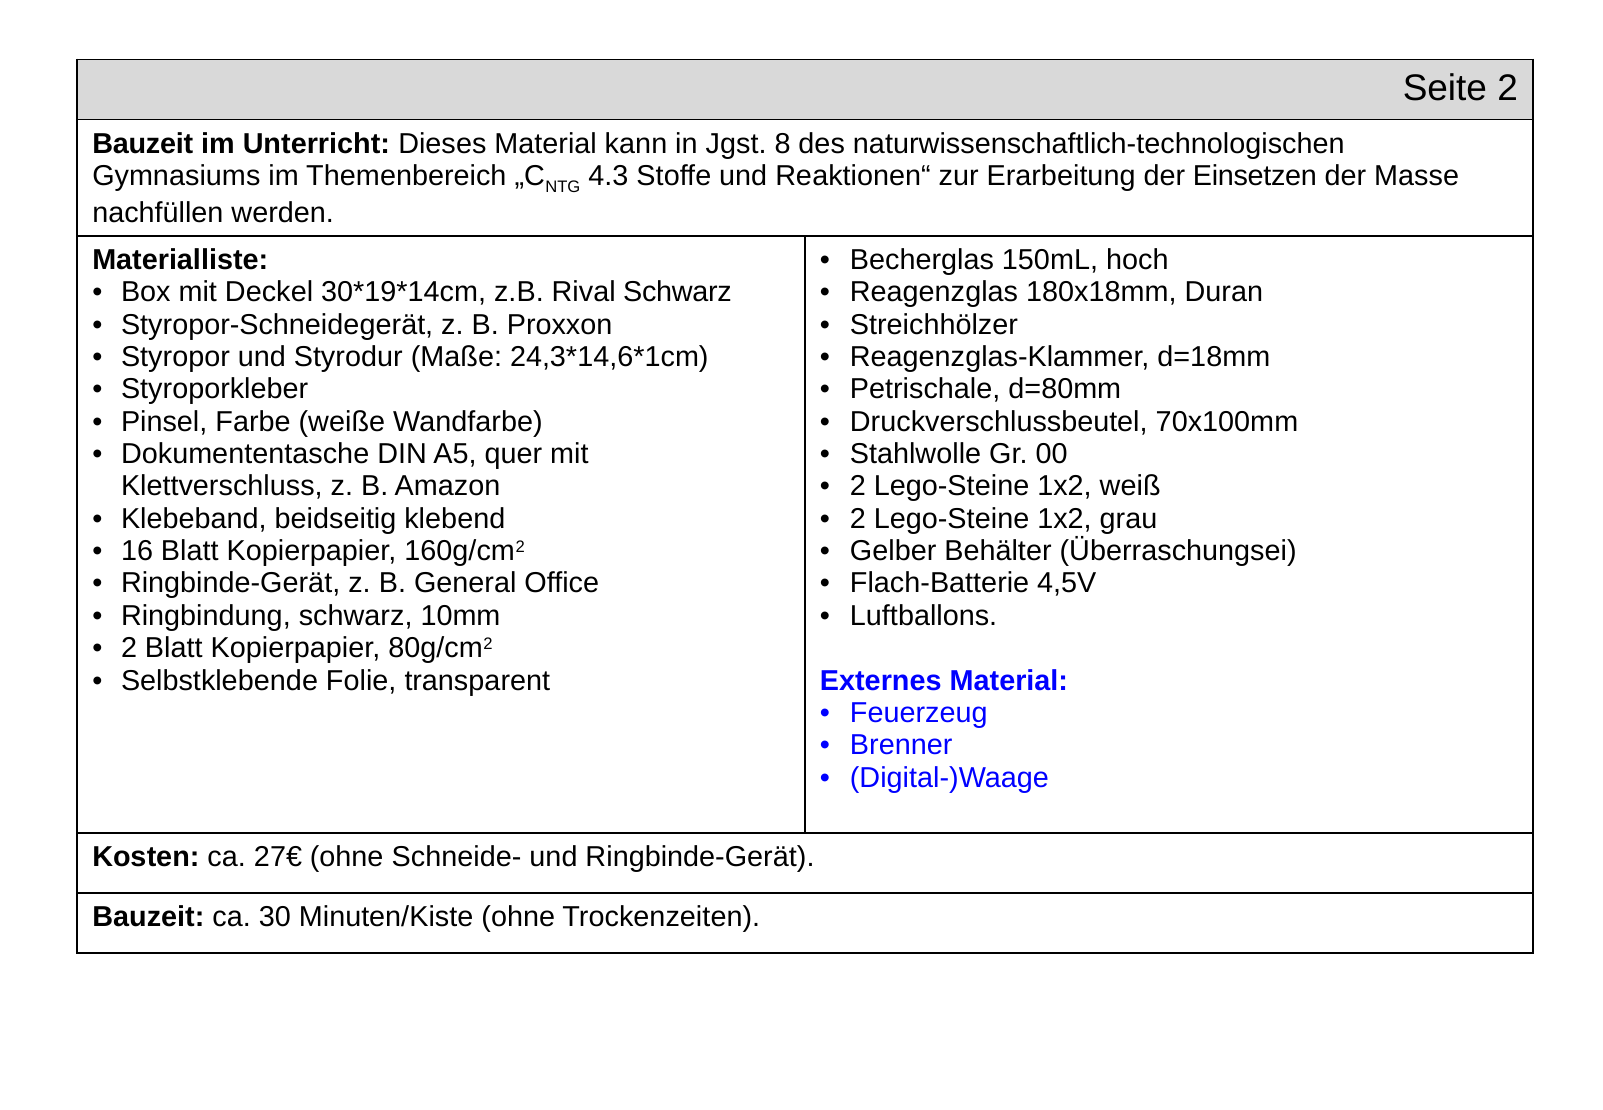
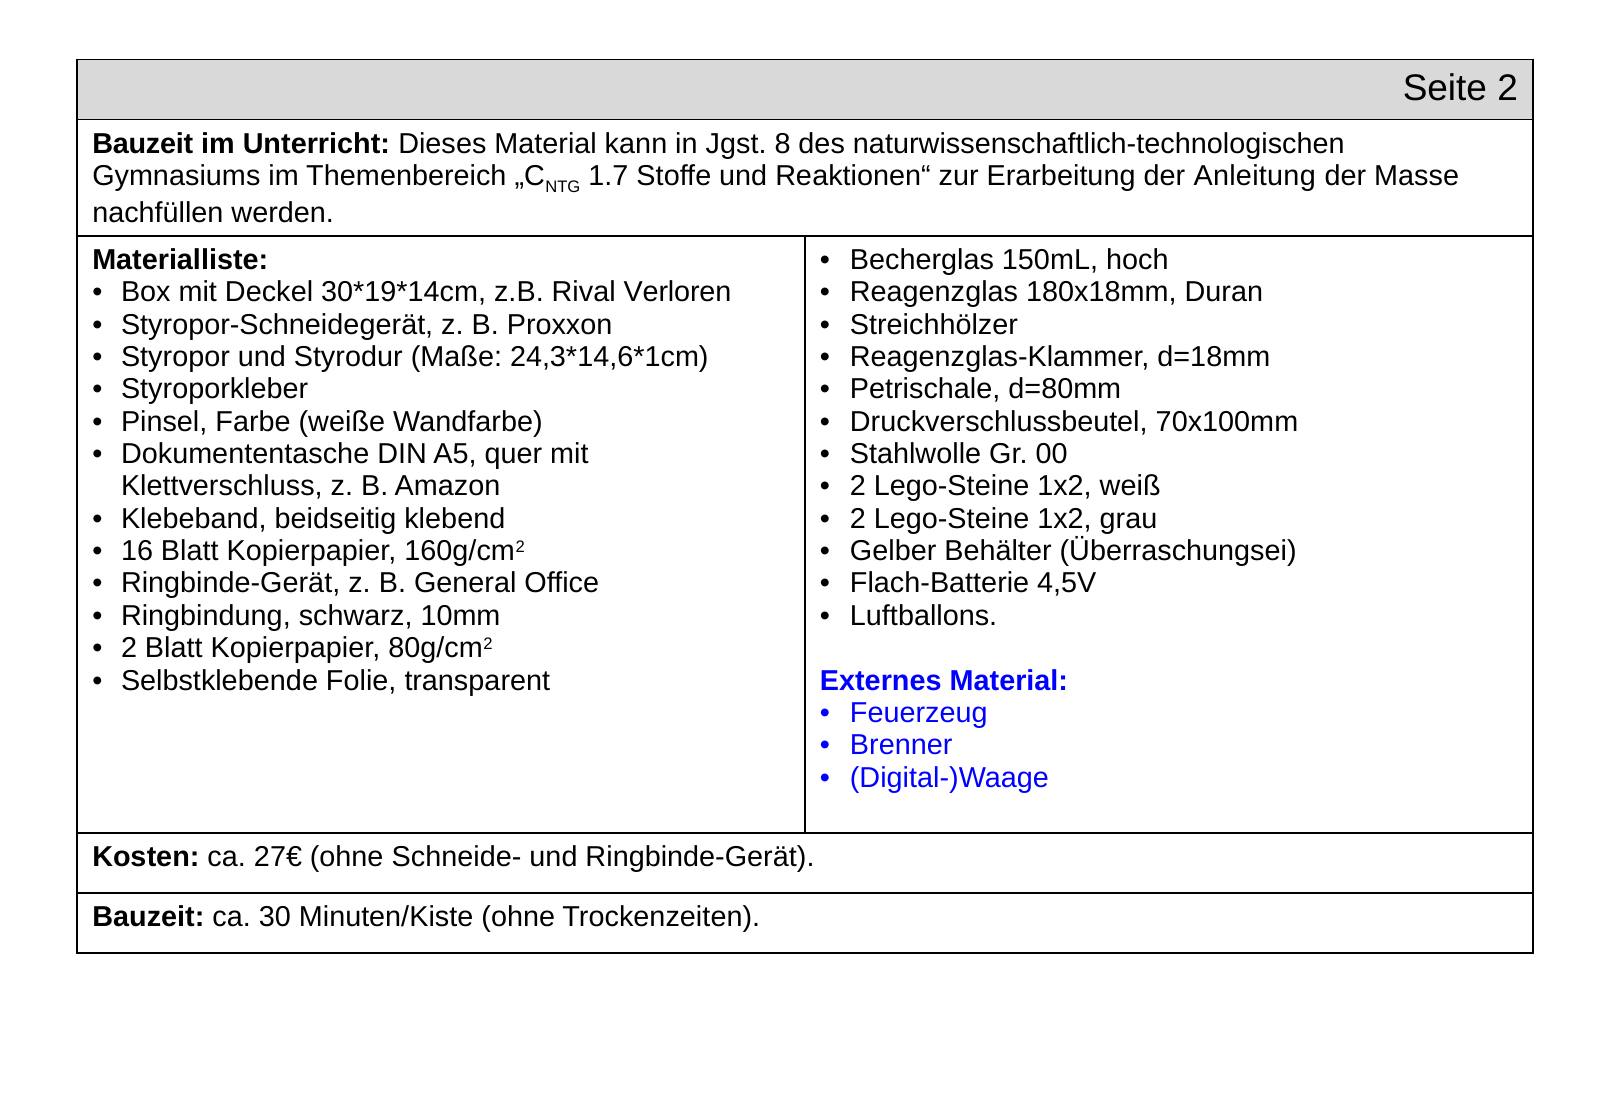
4.3: 4.3 -> 1.7
Einsetzen: Einsetzen -> Anleitung
Rival Schwarz: Schwarz -> Verloren
